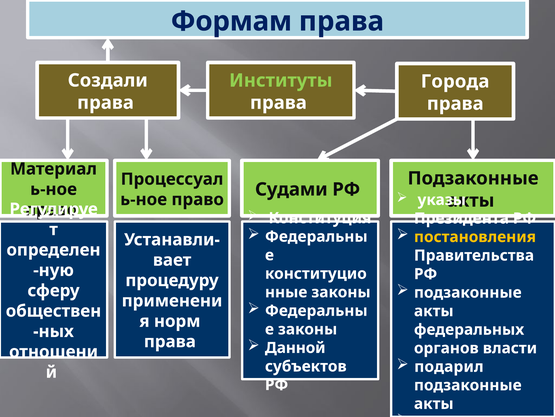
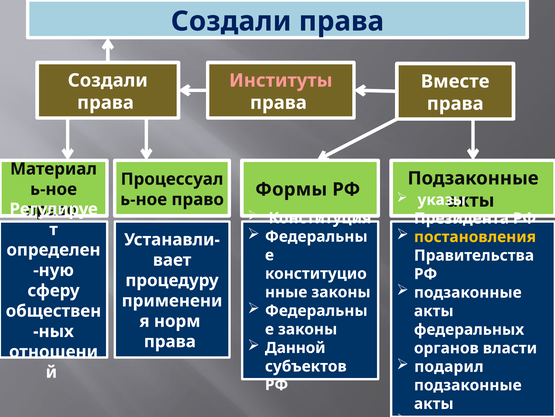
Формам at (231, 21): Формам -> Создали
Институты colour: light green -> pink
Города: Города -> Вместе
Судами: Судами -> Формы
